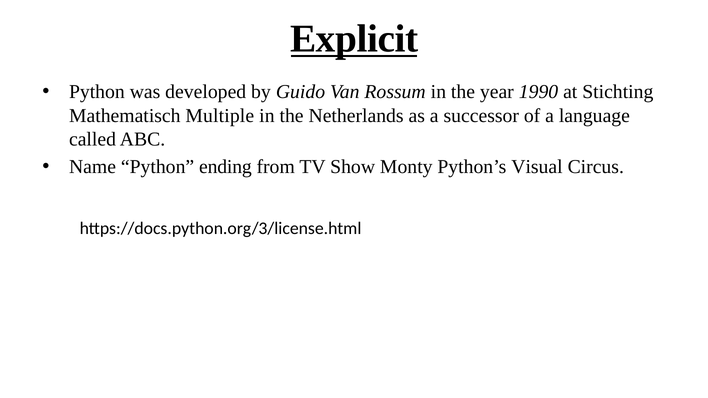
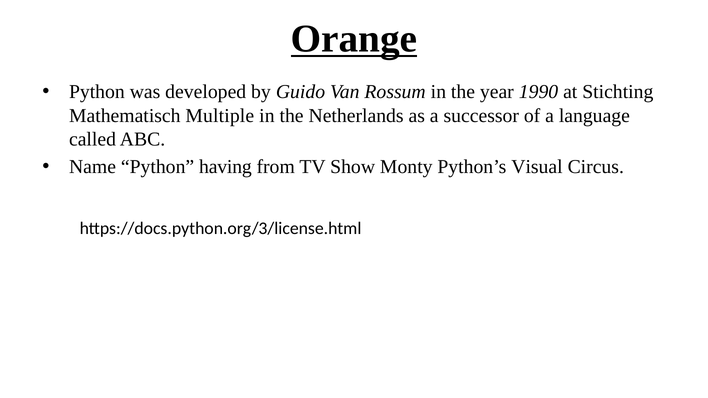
Explicit: Explicit -> Orange
ending: ending -> having
